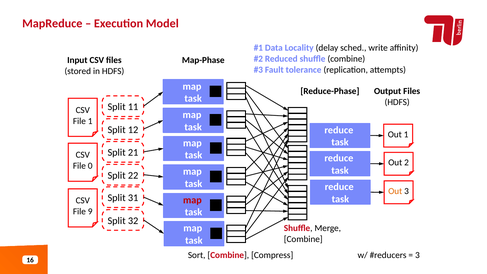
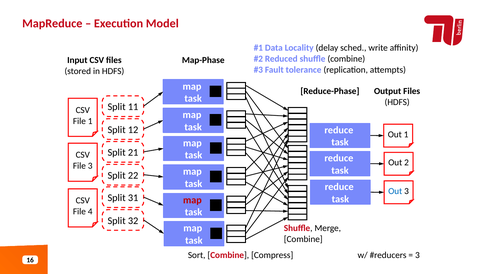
File 0: 0 -> 3
Out at (395, 191) colour: orange -> blue
9: 9 -> 4
